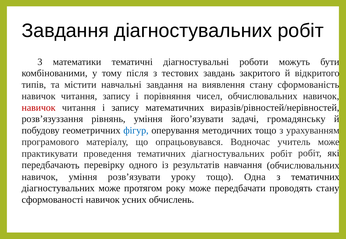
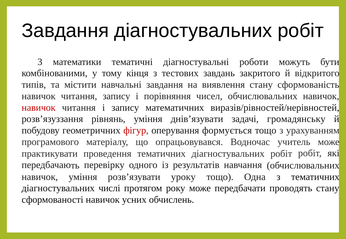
після: після -> кінця
його’язувати: його’язувати -> днів’язувати
фігур colour: blue -> red
методичних: методичних -> формується
діагностувальних може: може -> числі
